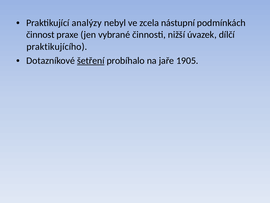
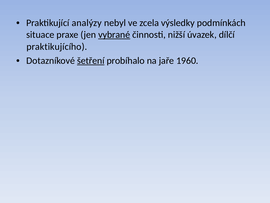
nástupní: nástupní -> výsledky
činnost: činnost -> situace
vybrané underline: none -> present
1905: 1905 -> 1960
